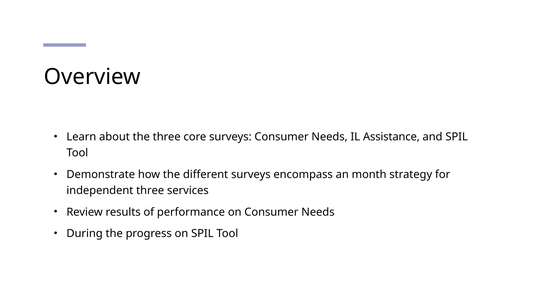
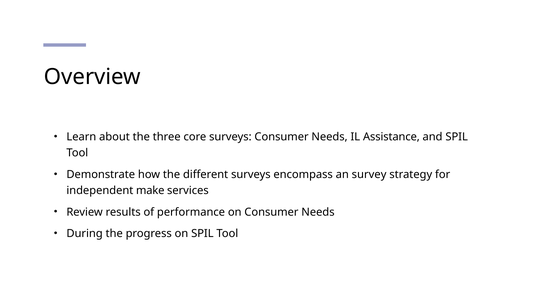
month: month -> survey
independent three: three -> make
